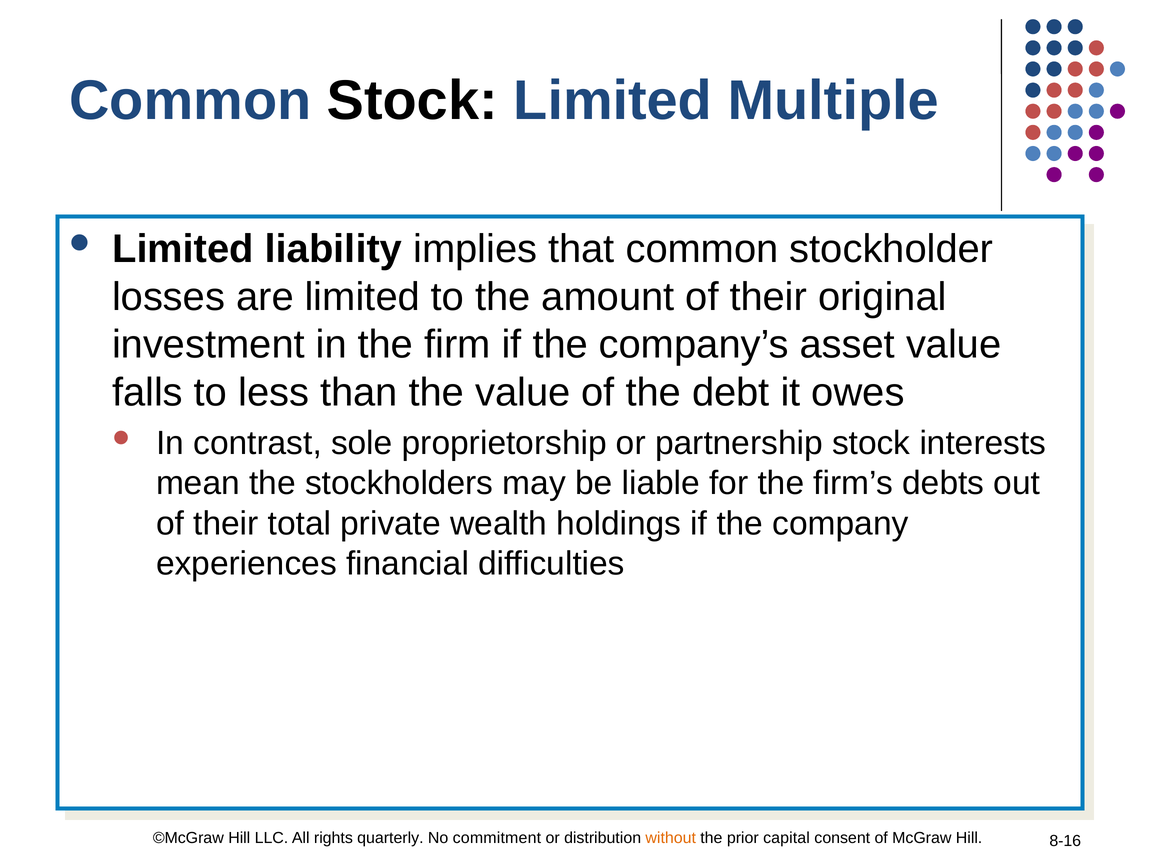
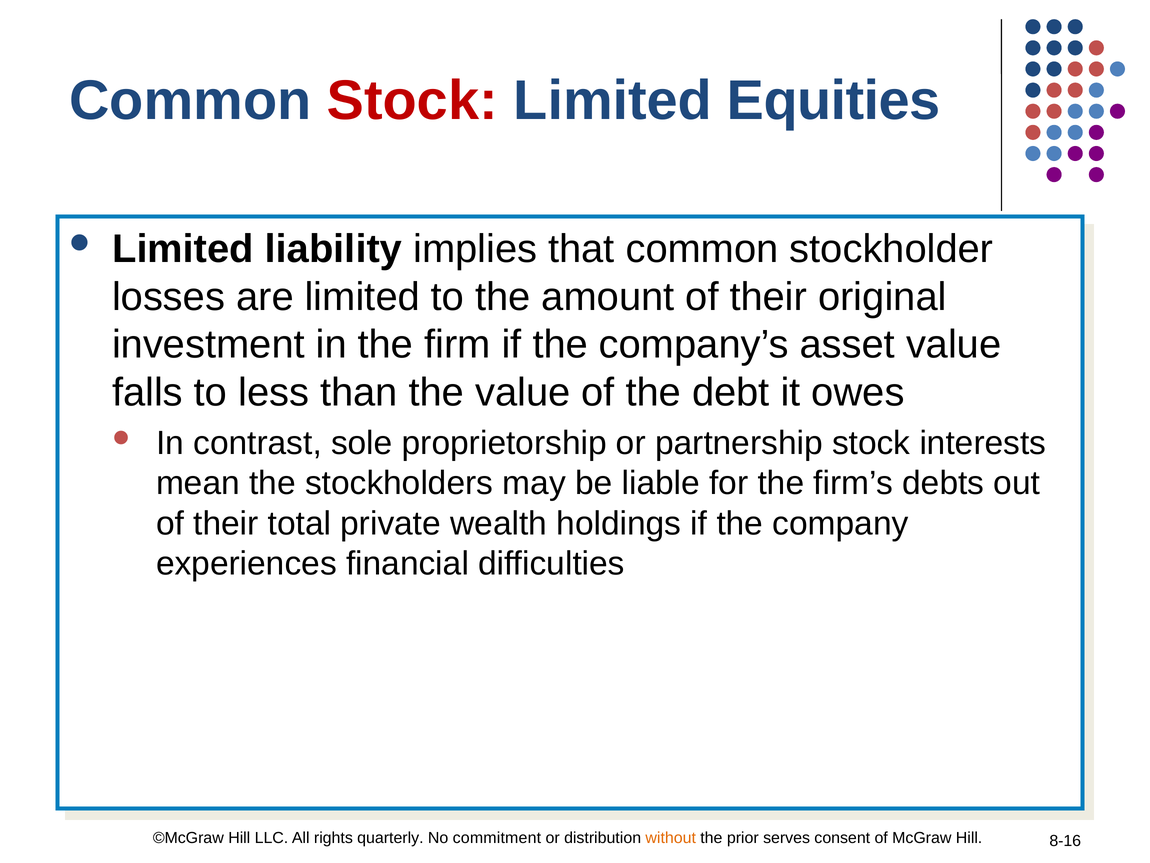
Stock at (412, 101) colour: black -> red
Multiple: Multiple -> Equities
capital: capital -> serves
